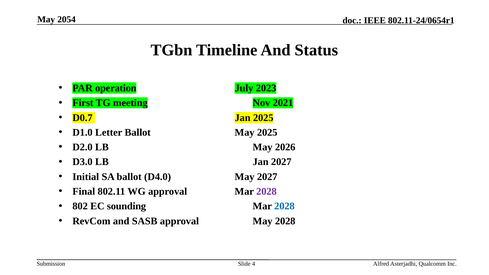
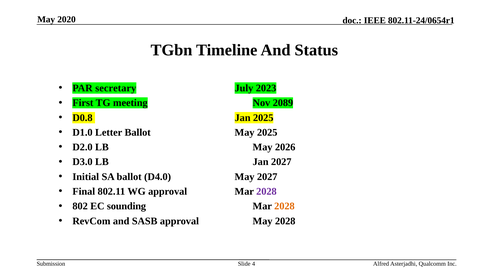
2054: 2054 -> 2020
operation: operation -> secretary
2021: 2021 -> 2089
D0.7: D0.7 -> D0.8
2028 at (284, 206) colour: blue -> orange
